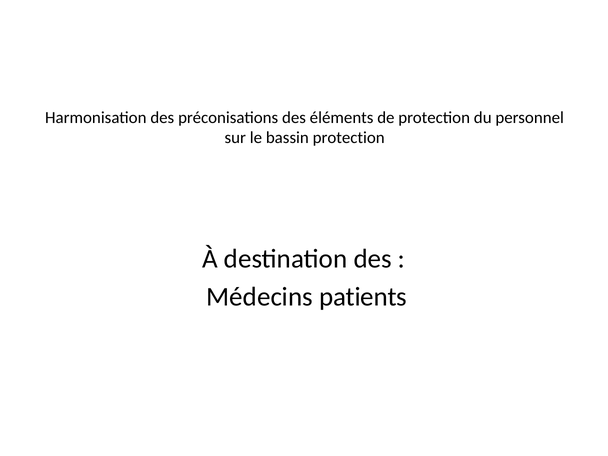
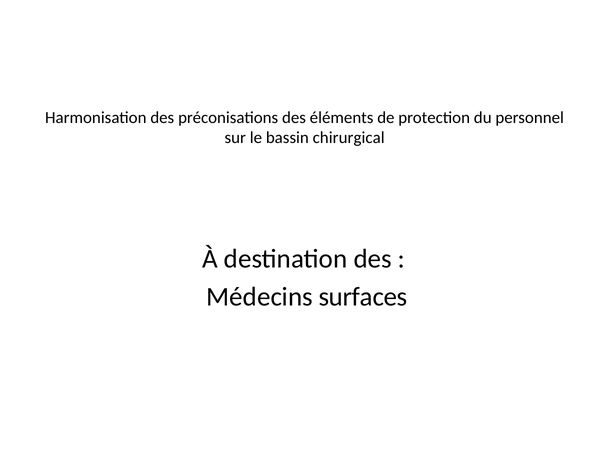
bassin protection: protection -> chirurgical
patients: patients -> surfaces
